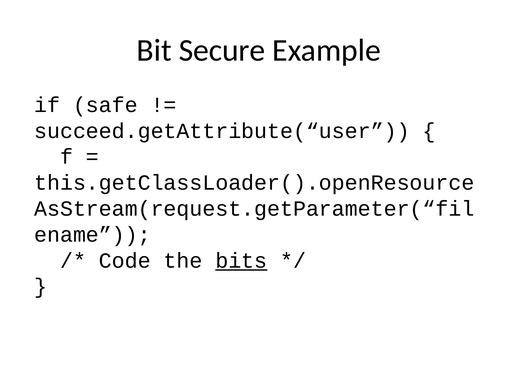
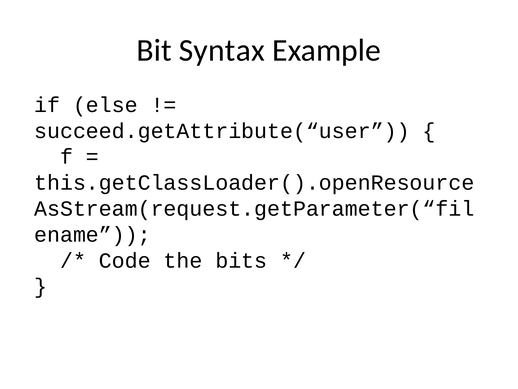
Secure: Secure -> Syntax
safe: safe -> else
bits underline: present -> none
